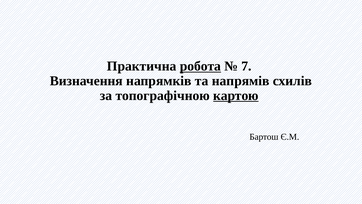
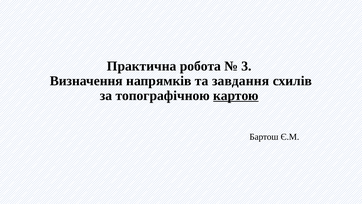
робота underline: present -> none
7: 7 -> 3
напрямів: напрямів -> завдання
